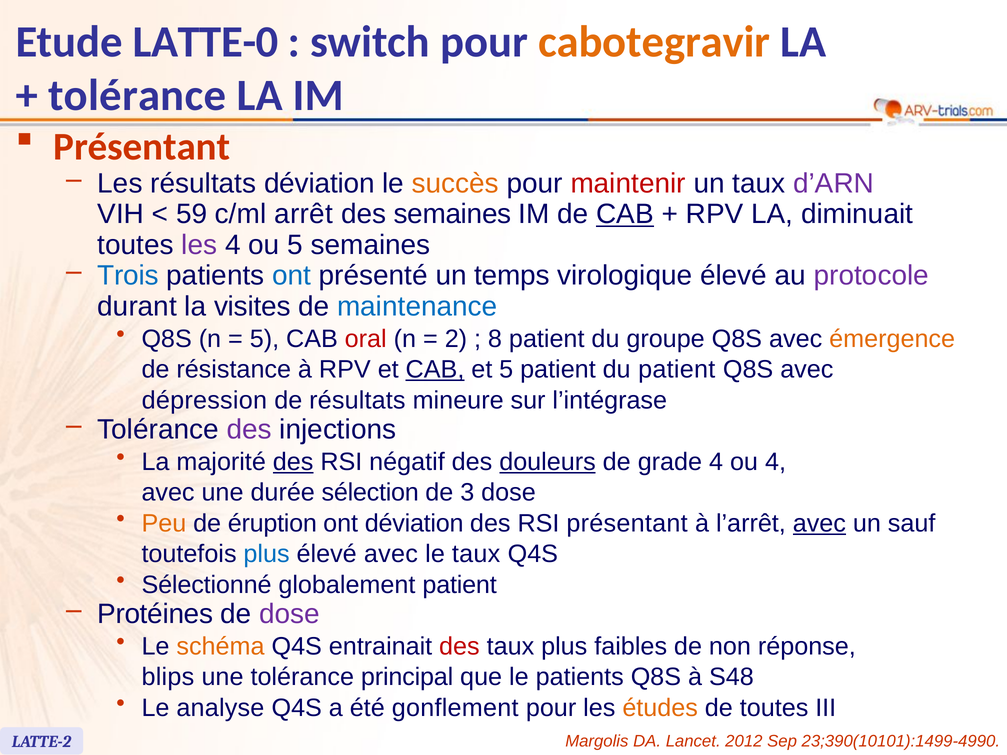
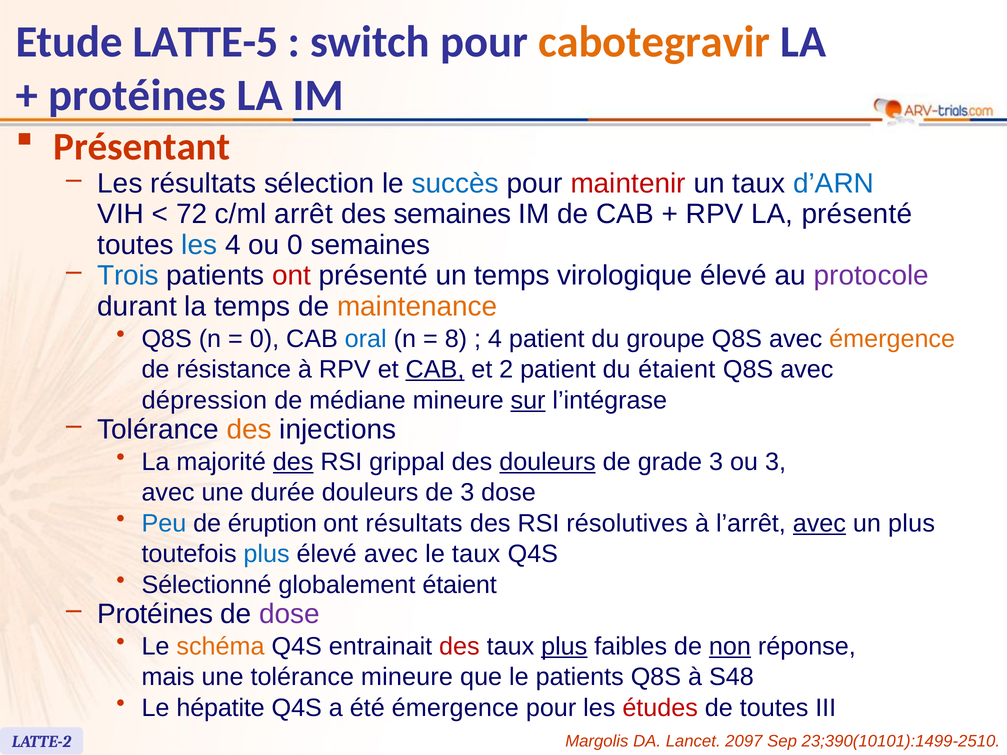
LATTE-0: LATTE-0 -> LATTE-5
tolérance at (137, 96): tolérance -> protéines
résultats déviation: déviation -> sélection
succès colour: orange -> blue
d’ARN colour: purple -> blue
59: 59 -> 72
CAB at (625, 214) underline: present -> none
LA diminuait: diminuait -> présenté
les at (199, 245) colour: purple -> blue
ou 5: 5 -> 0
ont at (292, 276) colour: blue -> red
la visites: visites -> temps
maintenance colour: blue -> orange
5 at (264, 339): 5 -> 0
oral colour: red -> blue
2: 2 -> 8
8 at (495, 339): 8 -> 4
et 5: 5 -> 2
du patient: patient -> étaient
de résultats: résultats -> médiane
sur underline: none -> present
des at (249, 430) colour: purple -> orange
négatif: négatif -> grippal
grade 4: 4 -> 3
ou 4: 4 -> 3
durée sélection: sélection -> douleurs
Peu colour: orange -> blue
ont déviation: déviation -> résultats
RSI présentant: présentant -> résolutives
un sauf: sauf -> plus
globalement patient: patient -> étaient
plus at (564, 646) underline: none -> present
non underline: none -> present
blips: blips -> mais
tolérance principal: principal -> mineure
analyse: analyse -> hépatite
été gonflement: gonflement -> émergence
études colour: orange -> red
2012: 2012 -> 2097
23;390(10101):1499-4990: 23;390(10101):1499-4990 -> 23;390(10101):1499-2510
